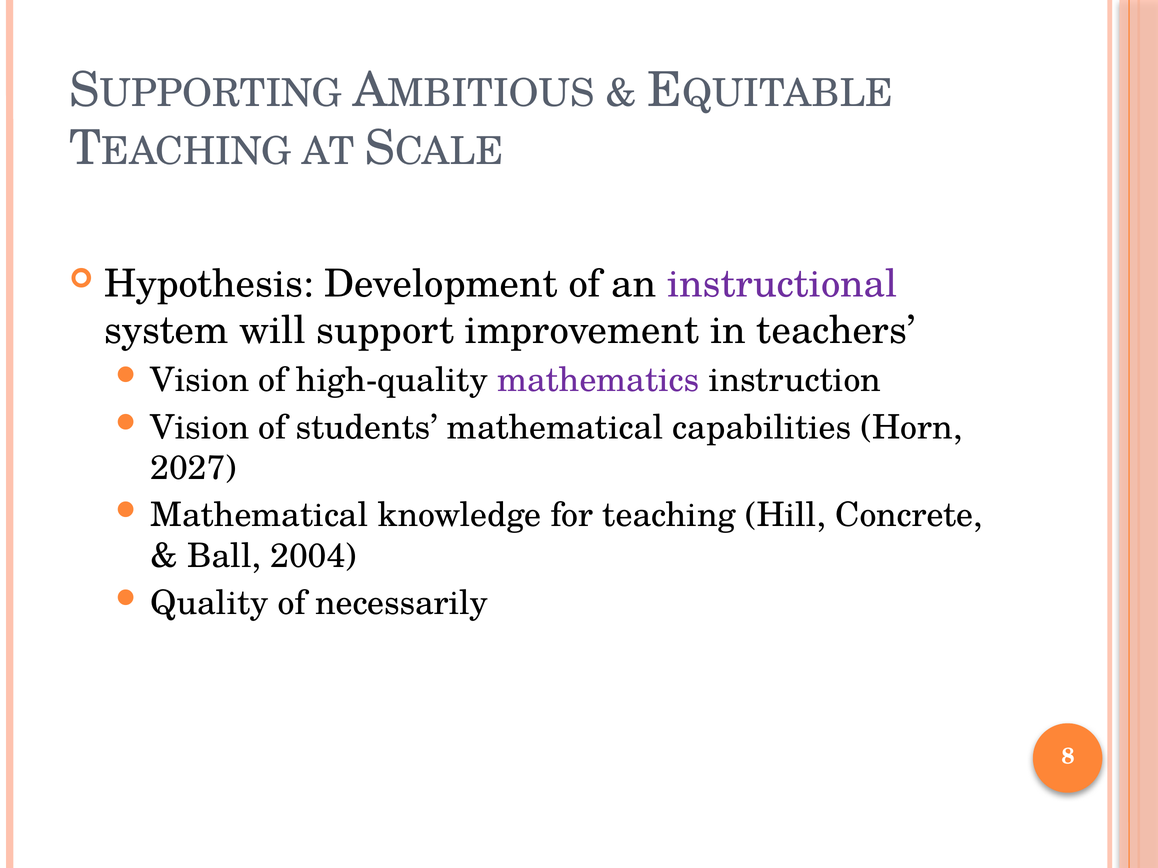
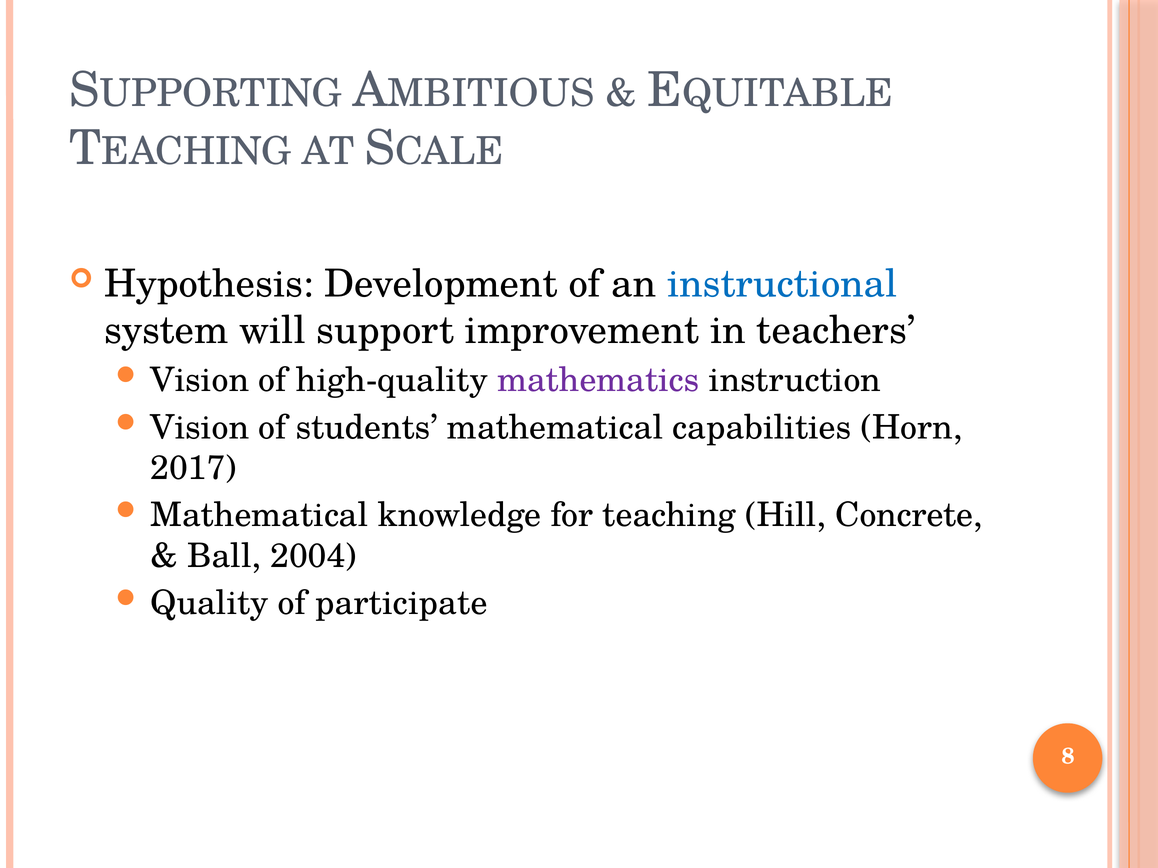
instructional colour: purple -> blue
2027: 2027 -> 2017
necessarily: necessarily -> participate
